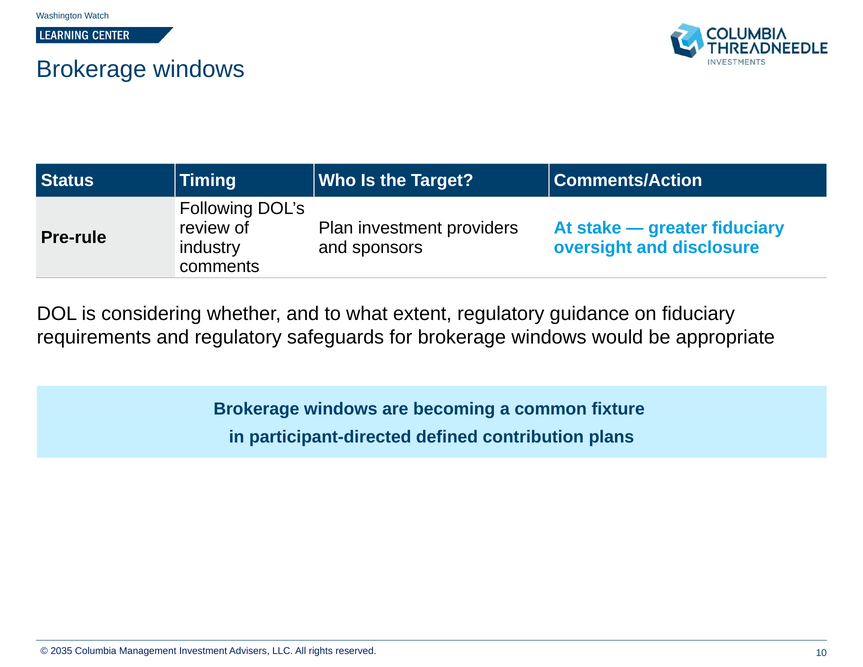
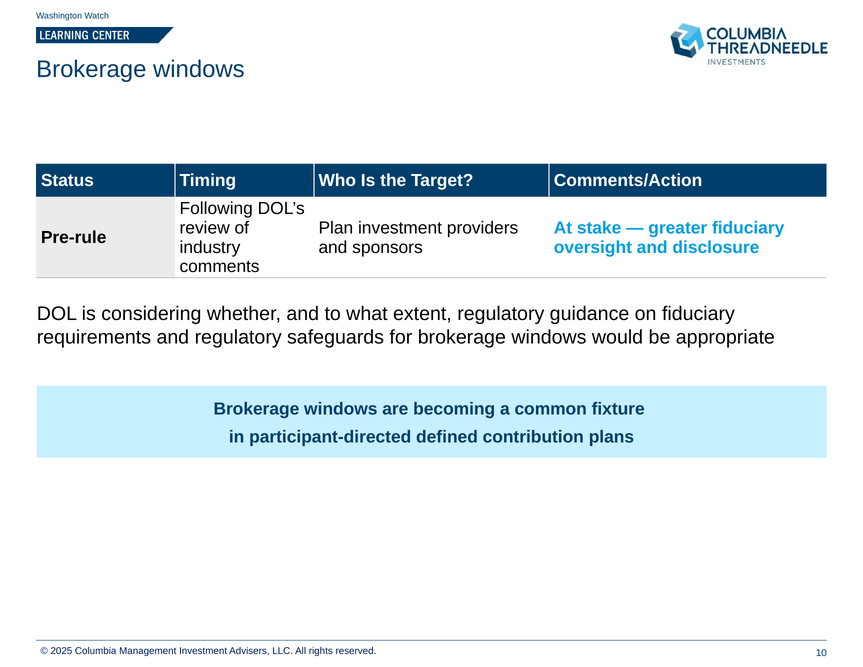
2035: 2035 -> 2025
